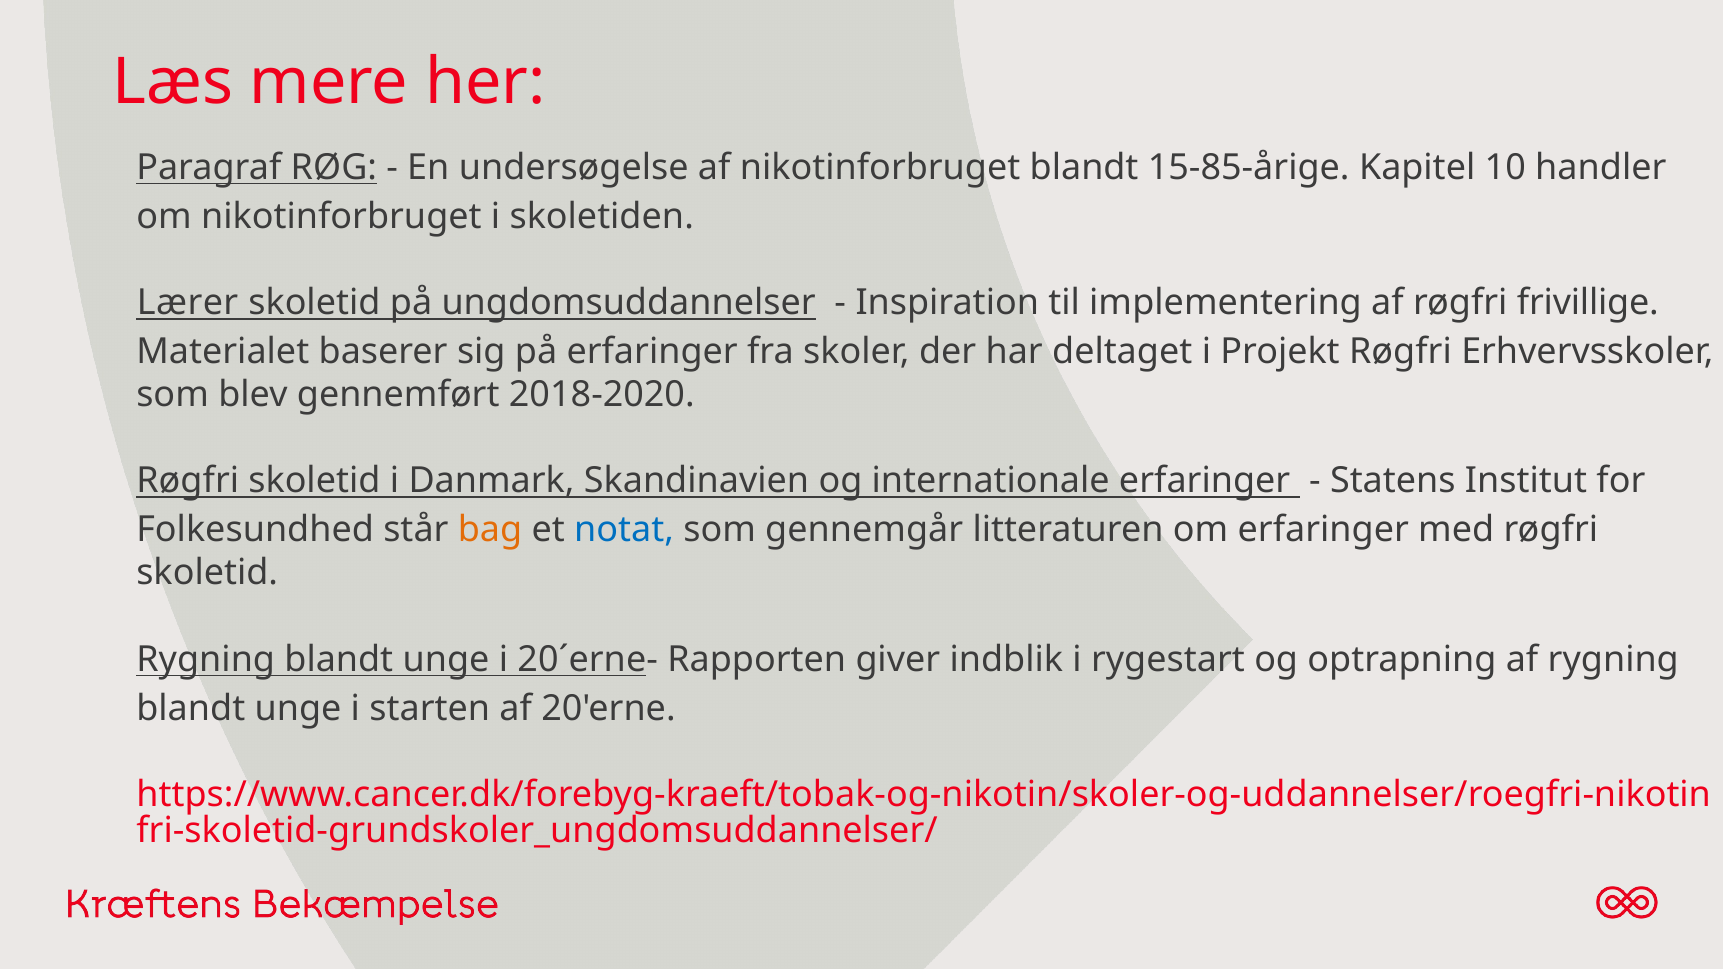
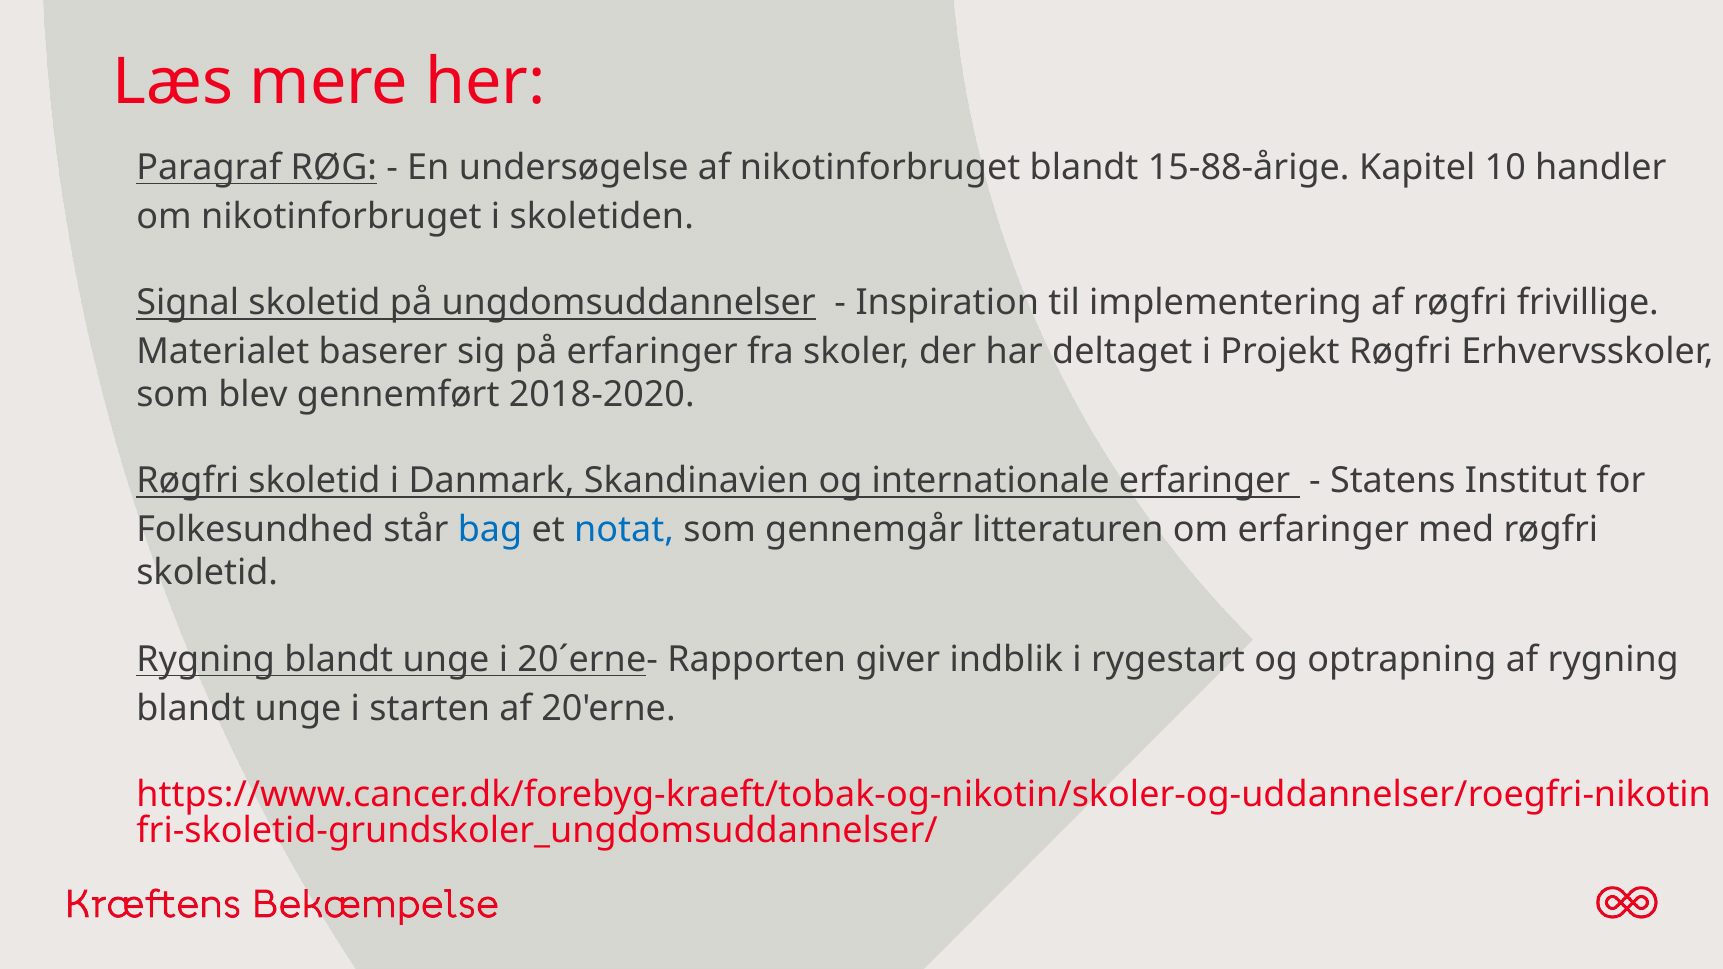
15-85-årige: 15-85-årige -> 15-88-årige
Lærer: Lærer -> Signal
bag colour: orange -> blue
